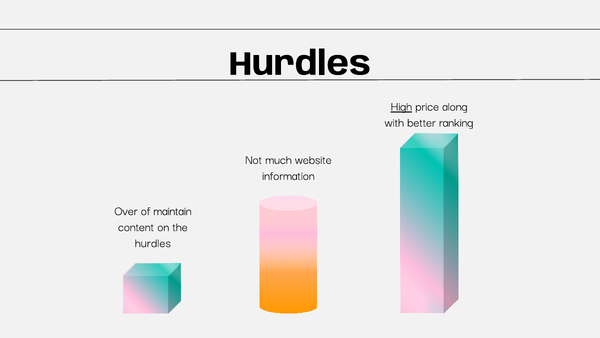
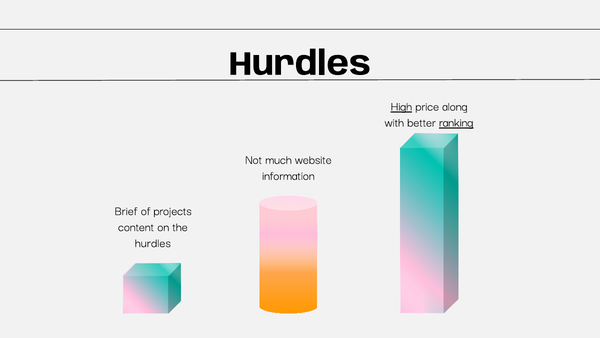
ranking underline: none -> present
Over: Over -> Brief
maintain: maintain -> projects
